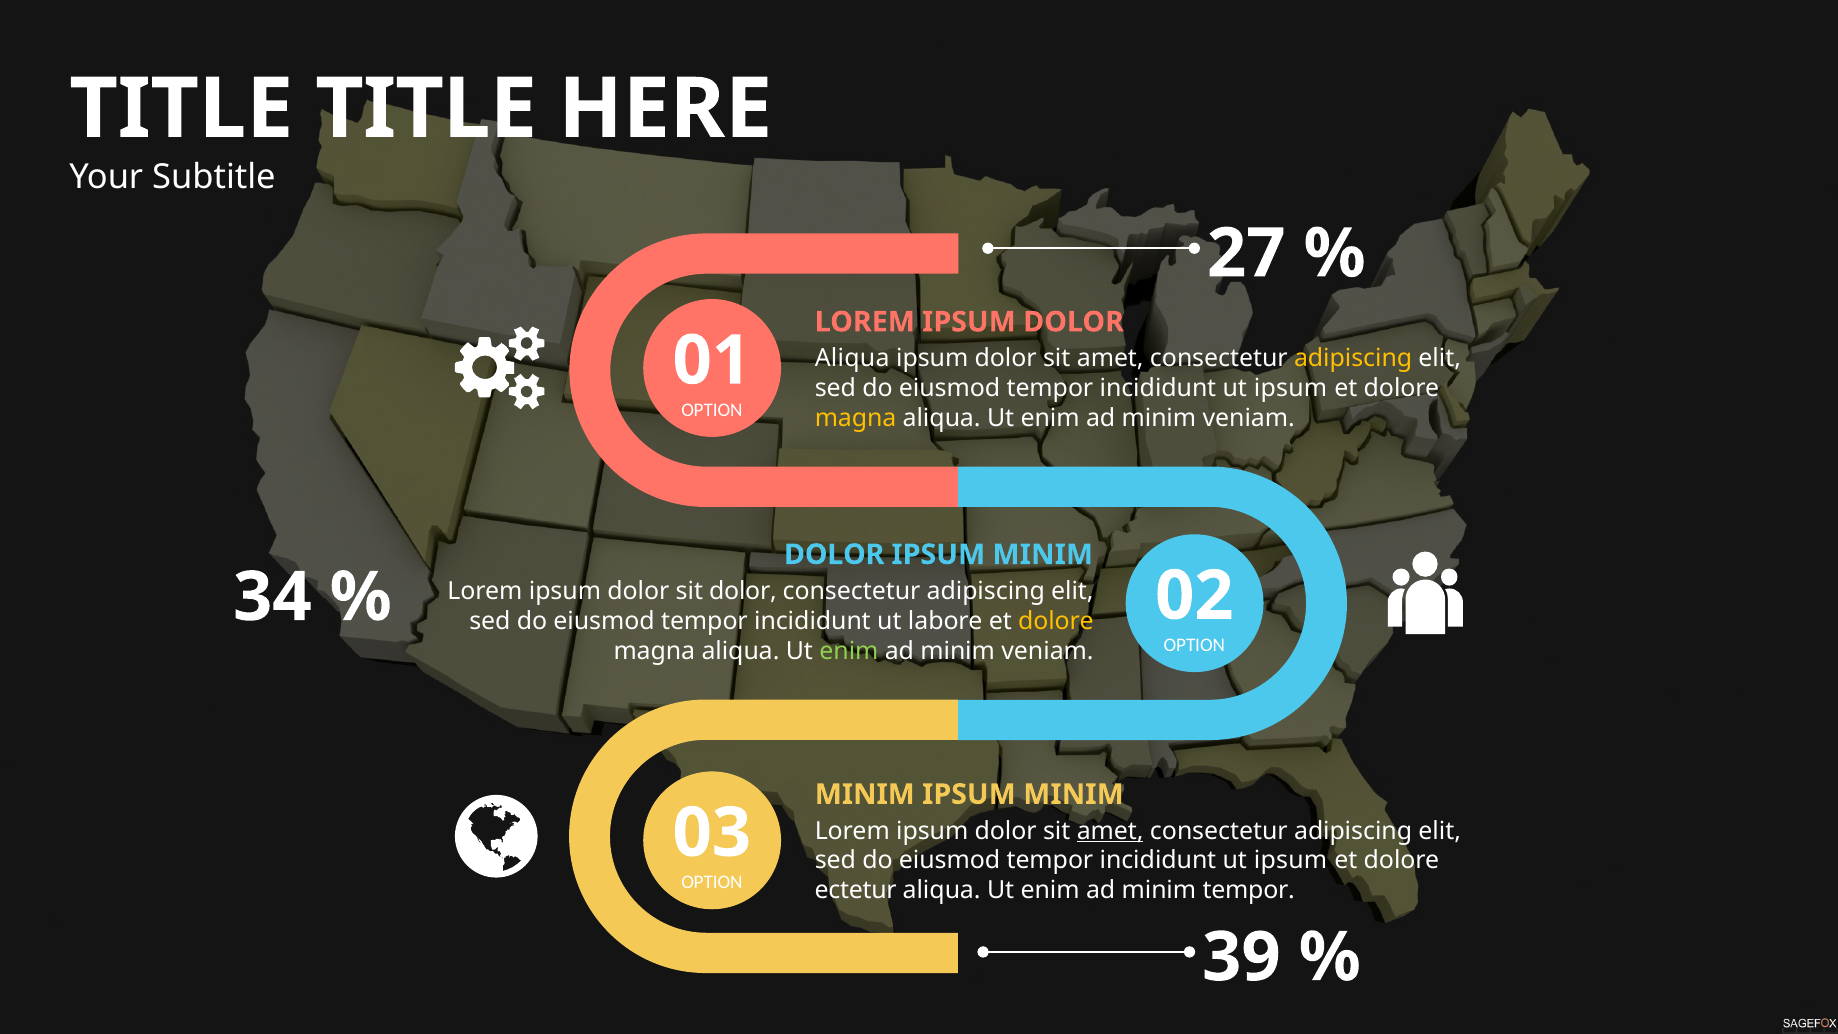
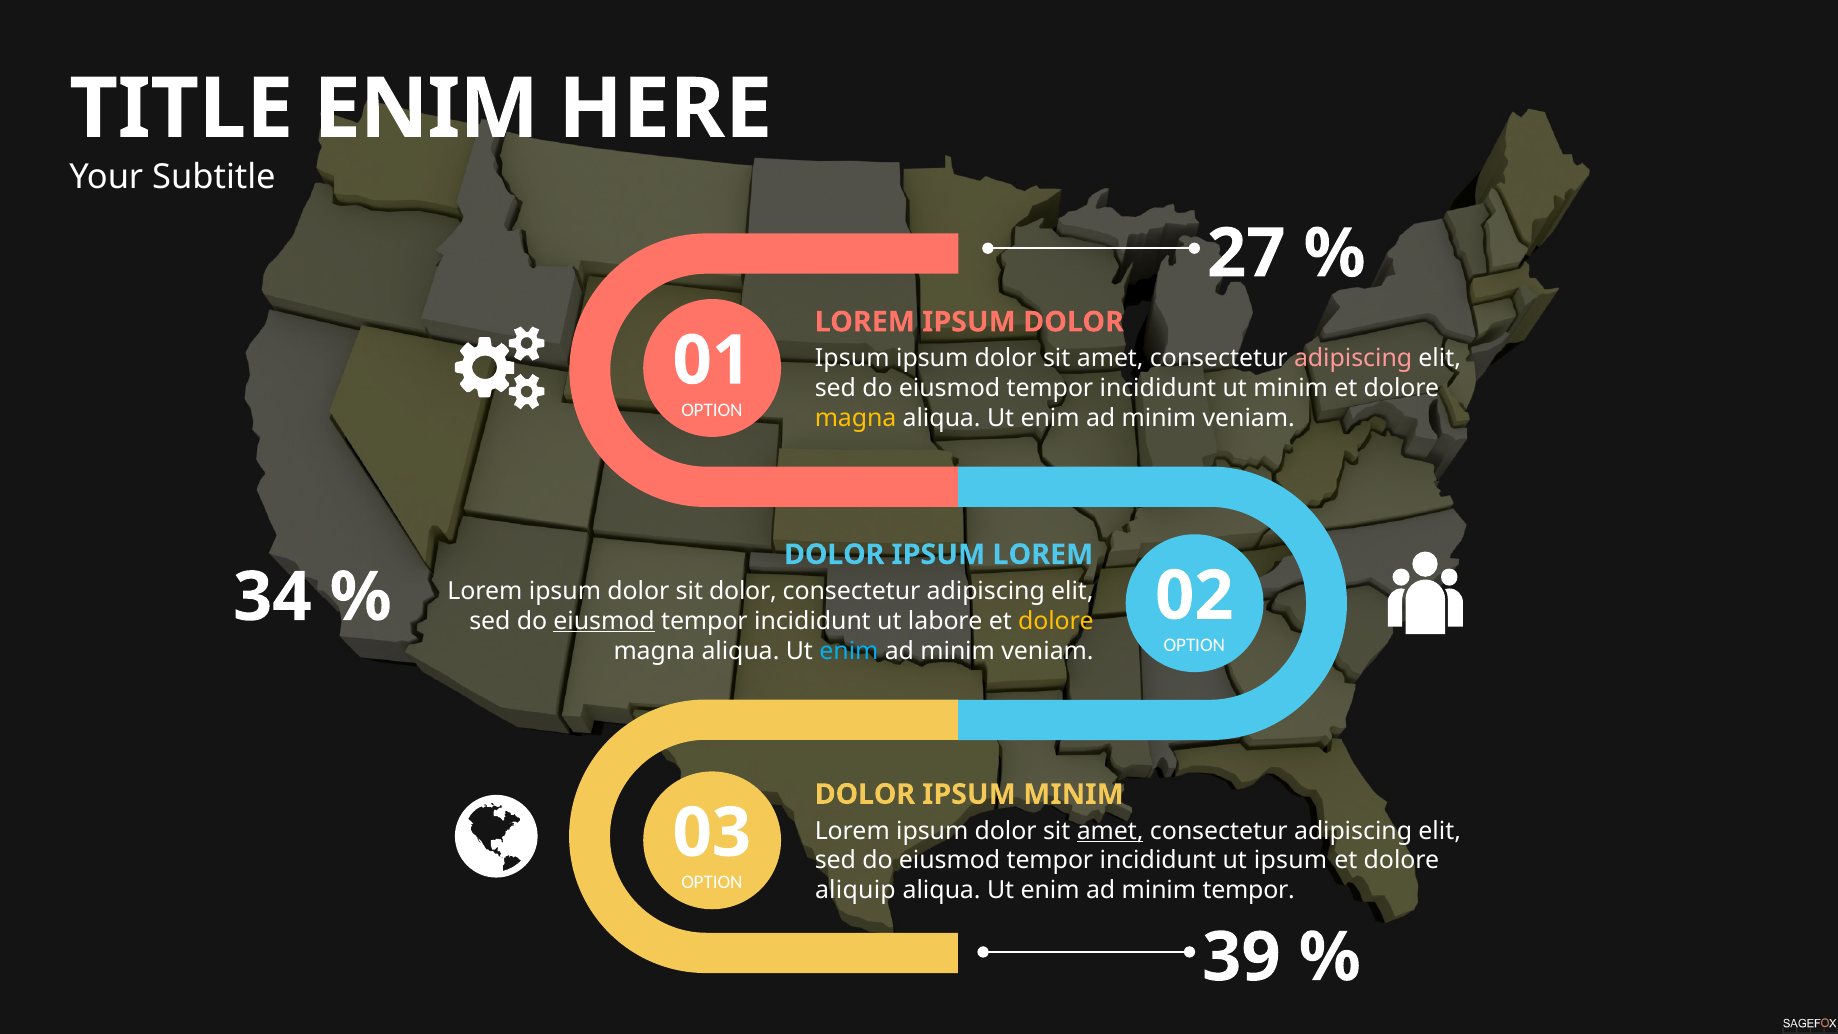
TITLE at (426, 109): TITLE -> ENIM
Aliqua at (852, 358): Aliqua -> Ipsum
adipiscing at (1353, 358) colour: yellow -> pink
ipsum at (1291, 388): ipsum -> minim
MINIM at (1043, 554): MINIM -> LOREM
eiusmod at (604, 621) underline: none -> present
enim at (849, 651) colour: light green -> light blue
MINIM at (865, 794): MINIM -> DOLOR
ectetur: ectetur -> aliquip
